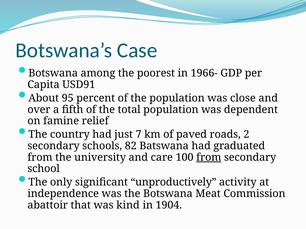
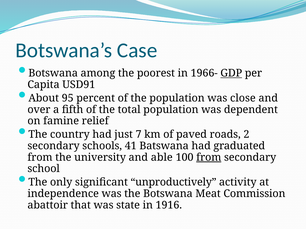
GDP underline: none -> present
82: 82 -> 41
care: care -> able
kind: kind -> state
1904: 1904 -> 1916
